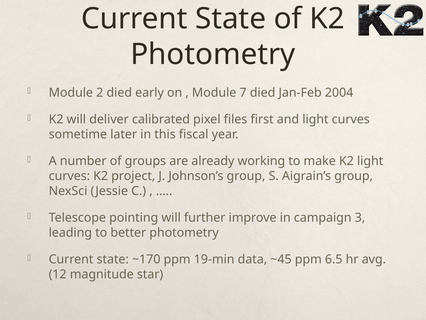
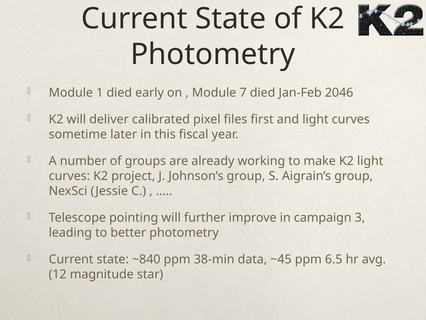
2: 2 -> 1
2004: 2004 -> 2046
~170: ~170 -> ~840
19-min: 19-min -> 38-min
